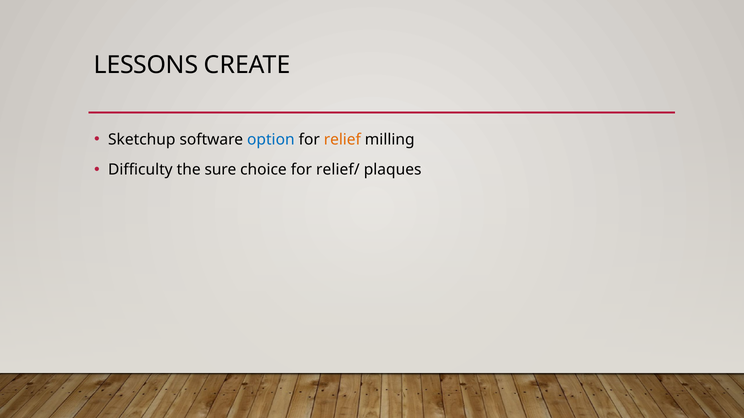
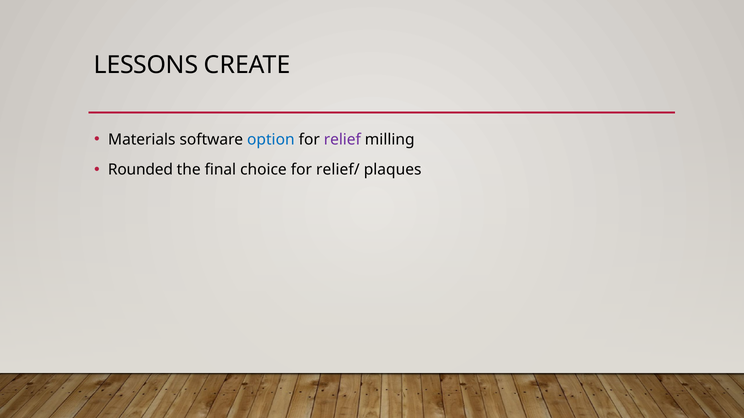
Sketchup: Sketchup -> Materials
relief colour: orange -> purple
Difficulty: Difficulty -> Rounded
sure: sure -> final
